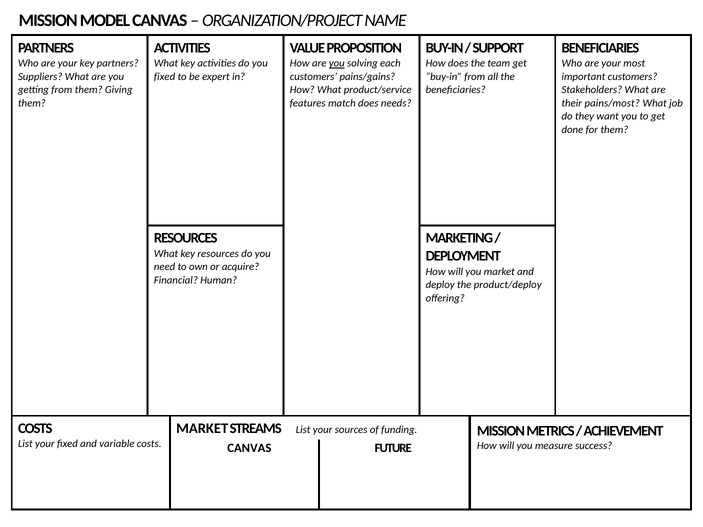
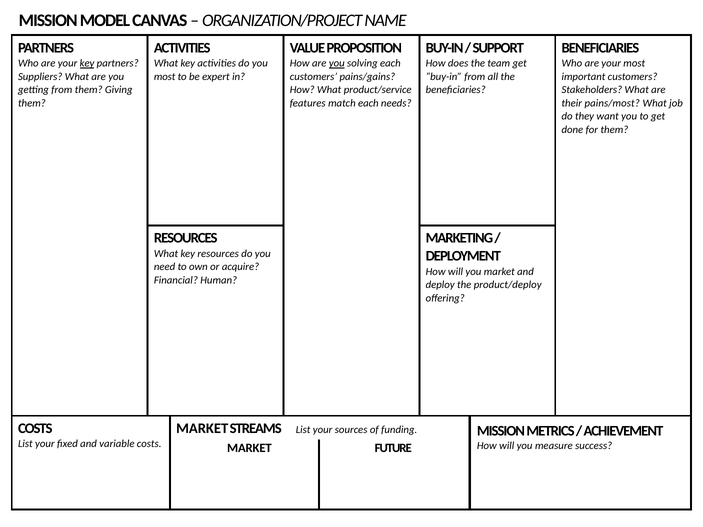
key at (87, 63) underline: none -> present
fixed at (165, 77): fixed -> most
match does: does -> each
CANVAS at (249, 448): CANVAS -> MARKET
